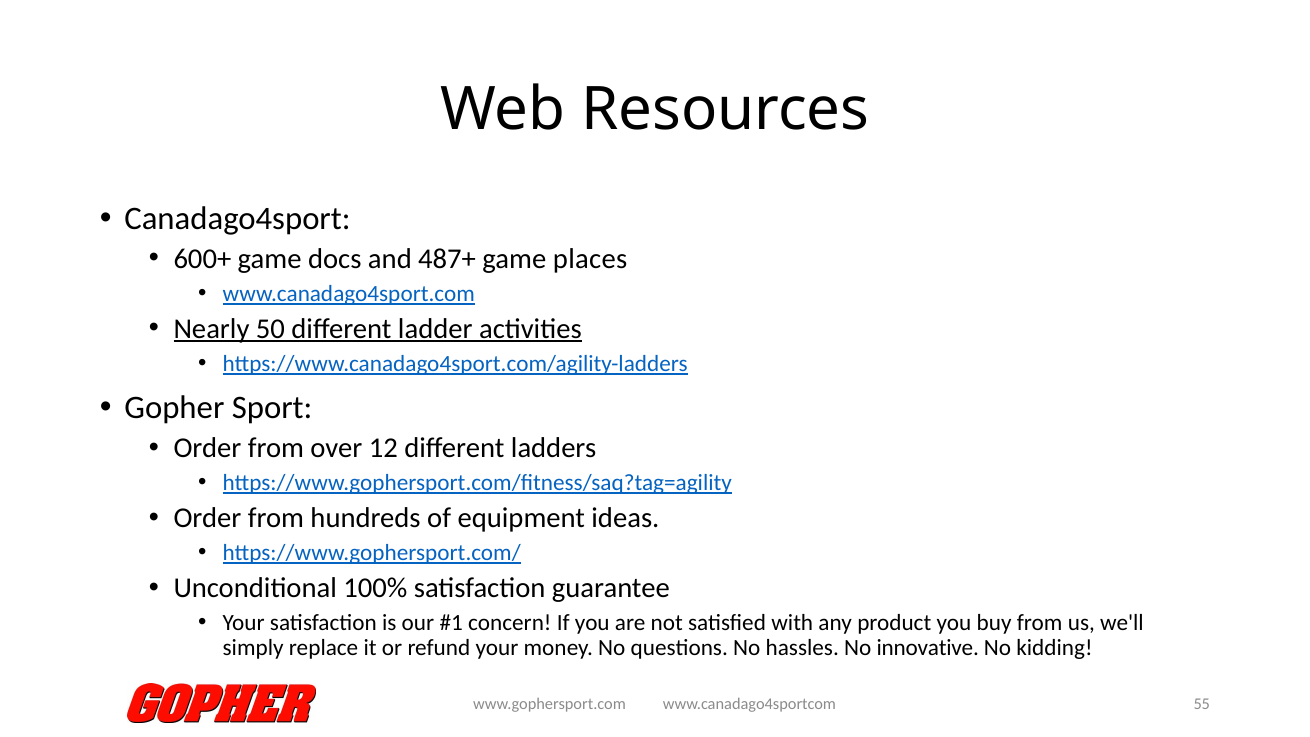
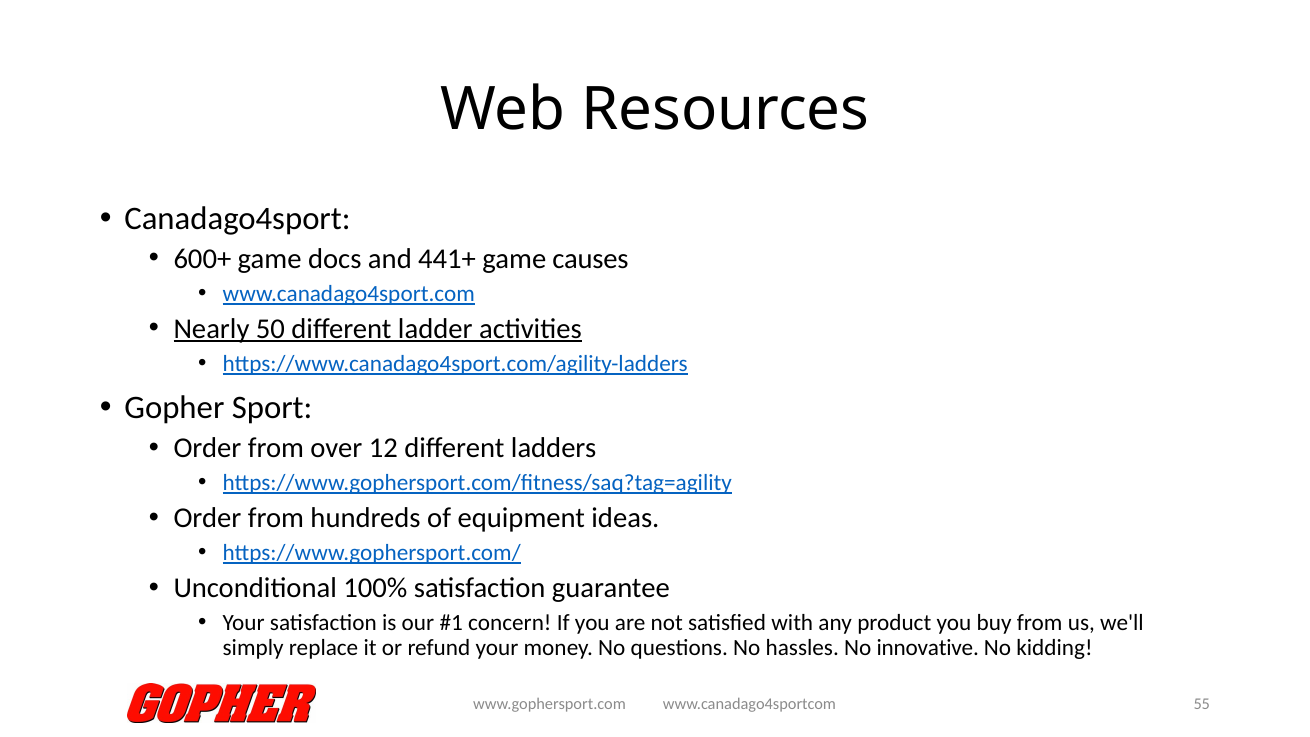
487+: 487+ -> 441+
places: places -> causes
